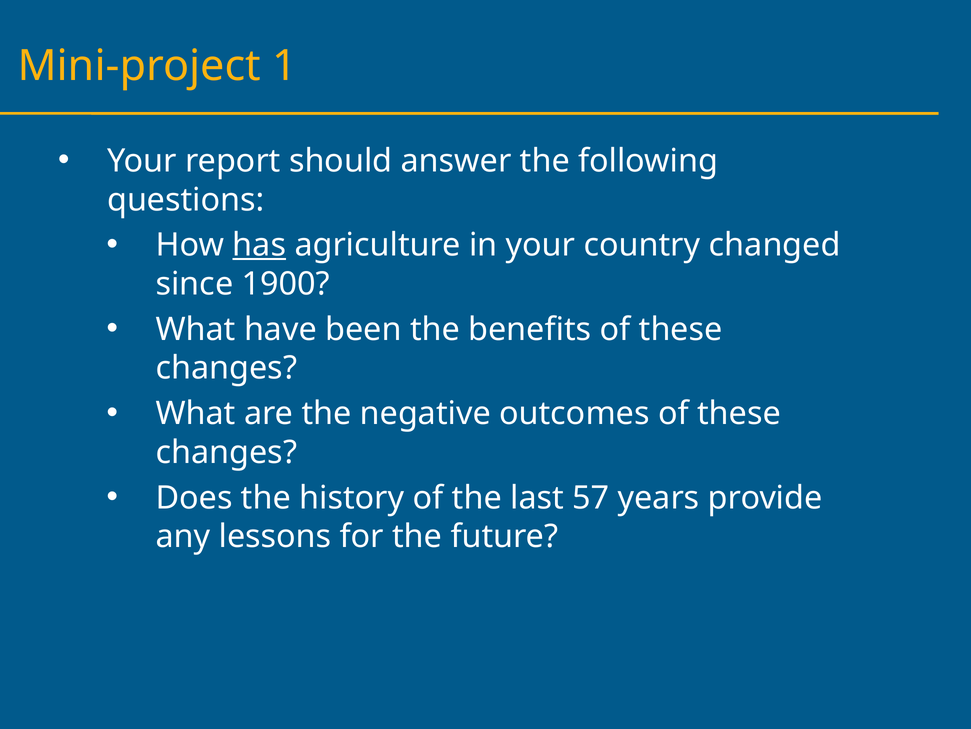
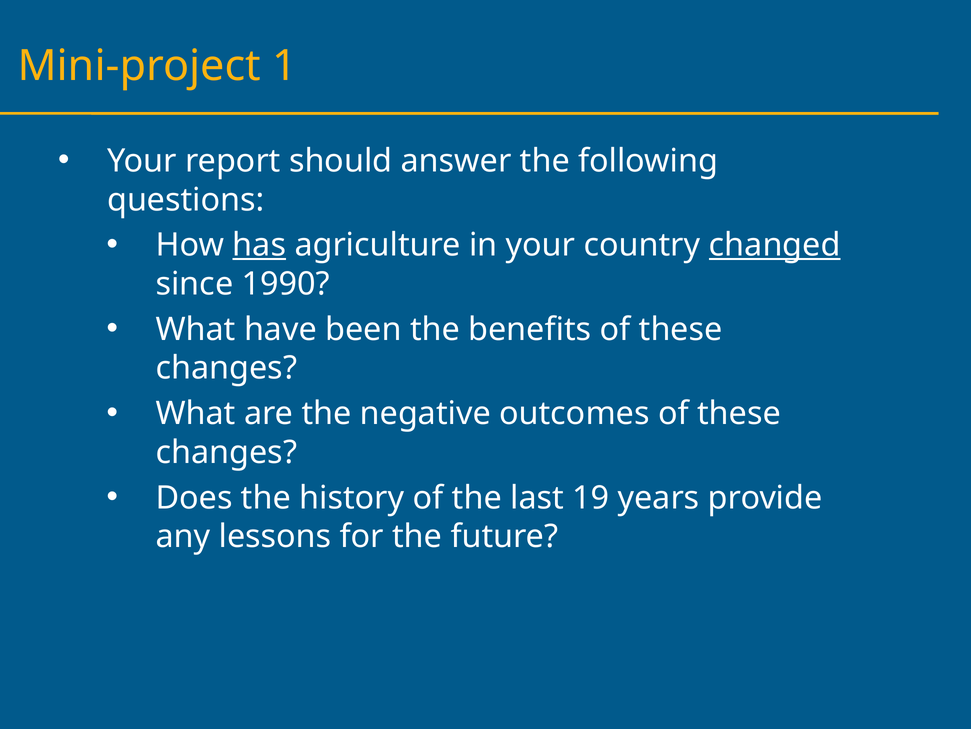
changed underline: none -> present
1900: 1900 -> 1990
57: 57 -> 19
